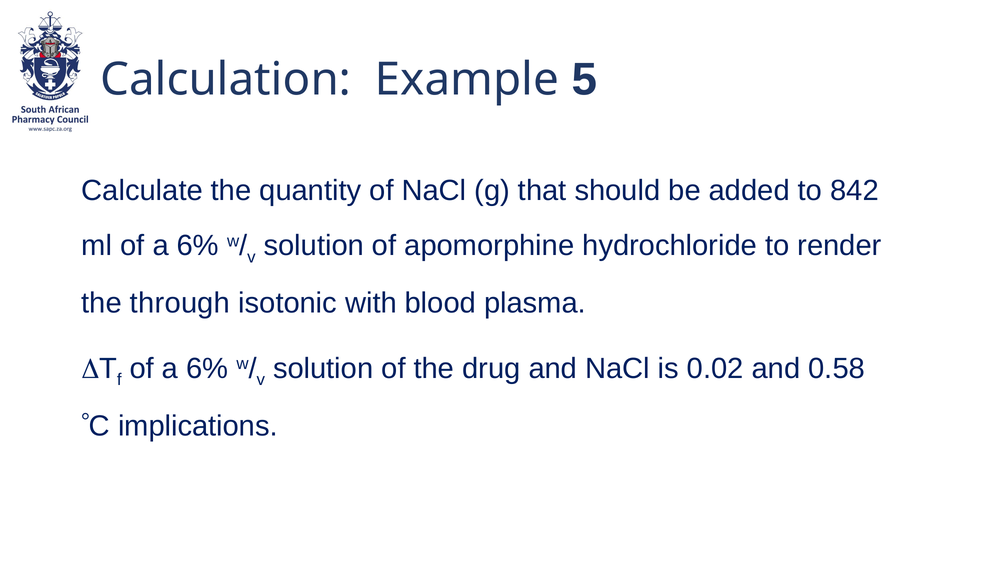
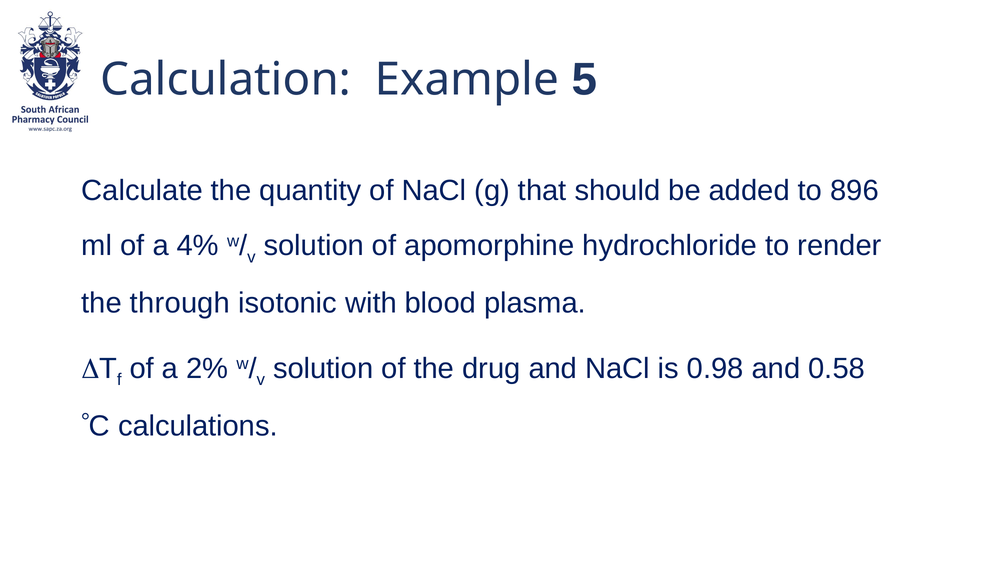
842: 842 -> 896
ml of a 6%: 6% -> 4%
6% at (207, 368): 6% -> 2%
0.02: 0.02 -> 0.98
implications: implications -> calculations
